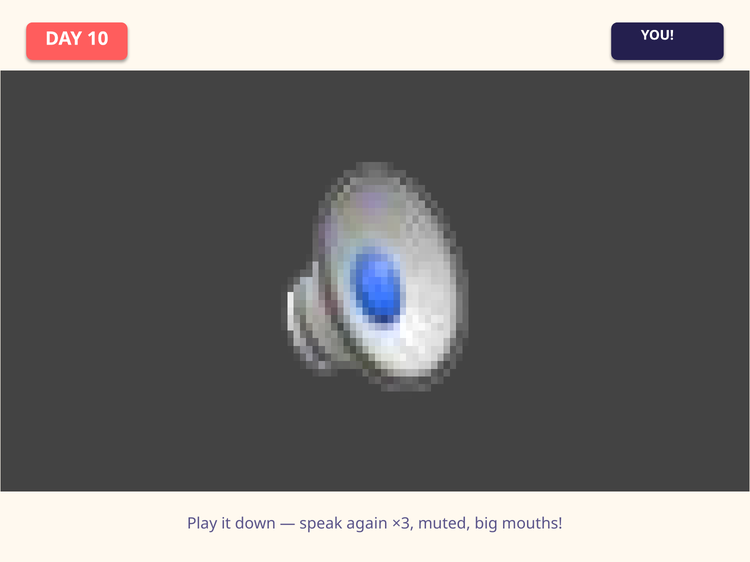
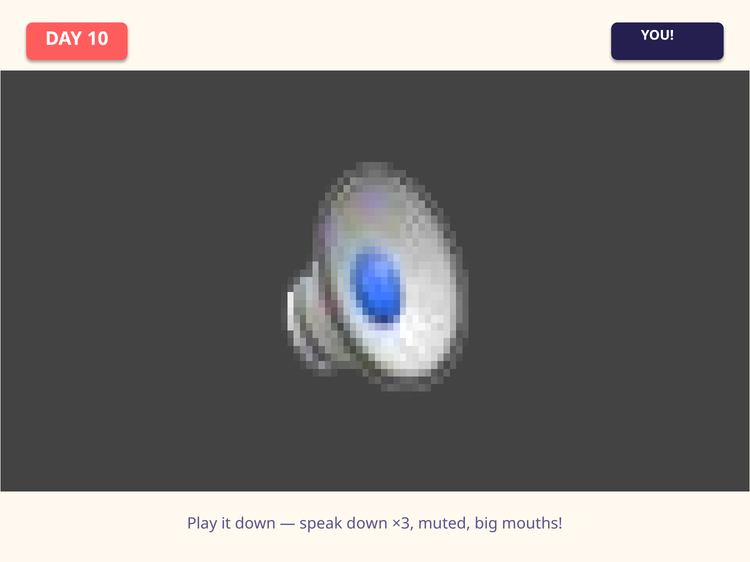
speak again: again -> down
